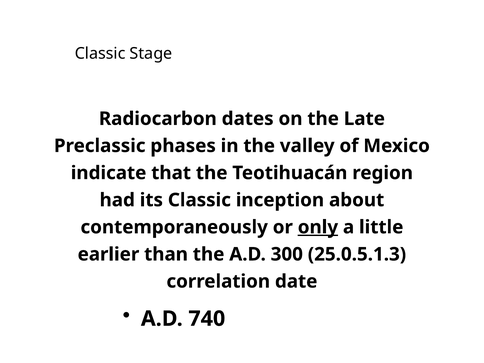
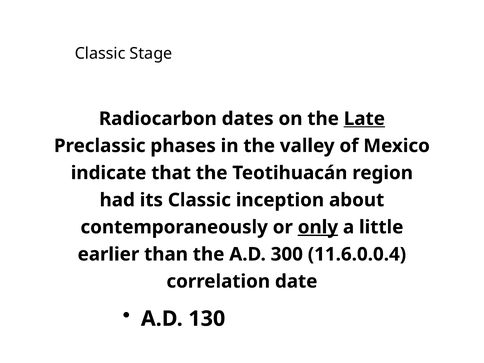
Late underline: none -> present
25.0.5.1.3: 25.0.5.1.3 -> 11.6.0.0.4
740: 740 -> 130
